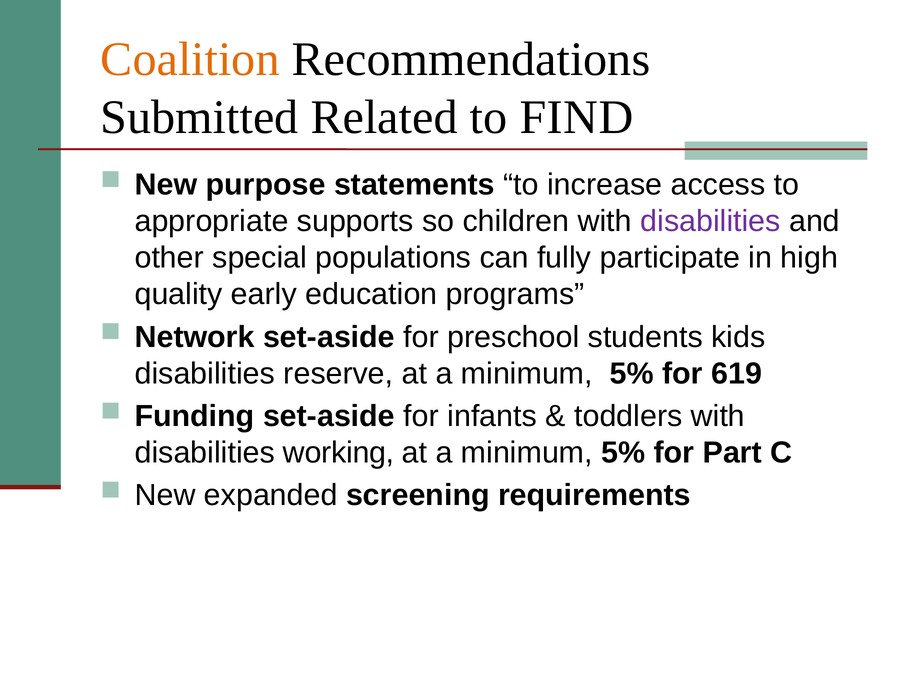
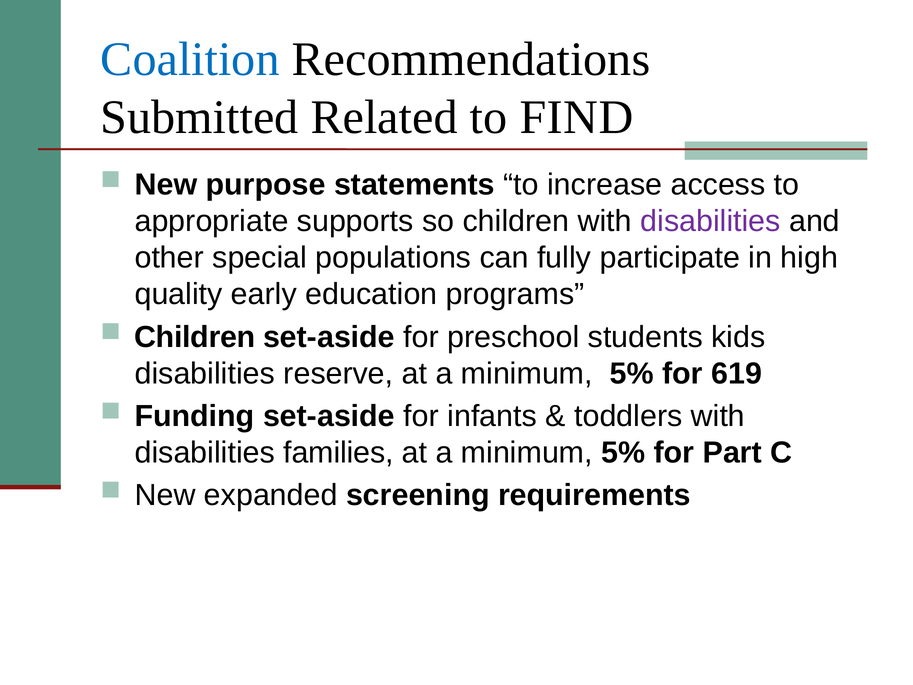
Coalition colour: orange -> blue
Network at (195, 337): Network -> Children
working: working -> families
